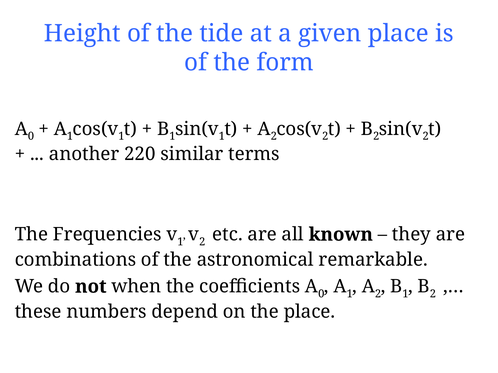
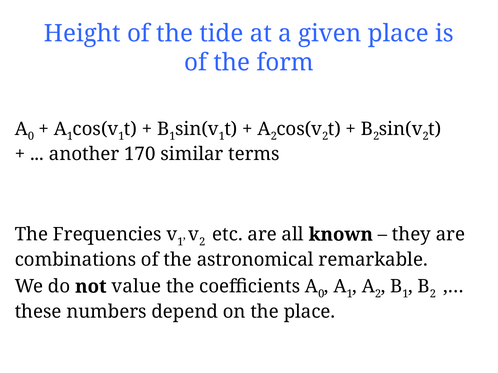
220: 220 -> 170
when: when -> value
